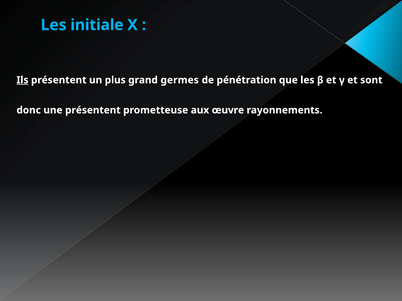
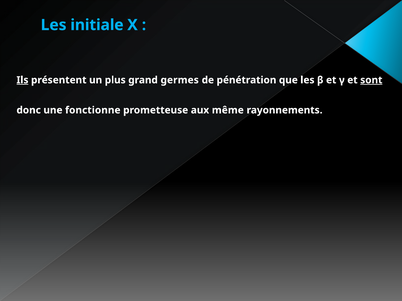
sont underline: none -> present
une présentent: présentent -> fonctionne
œuvre: œuvre -> même
